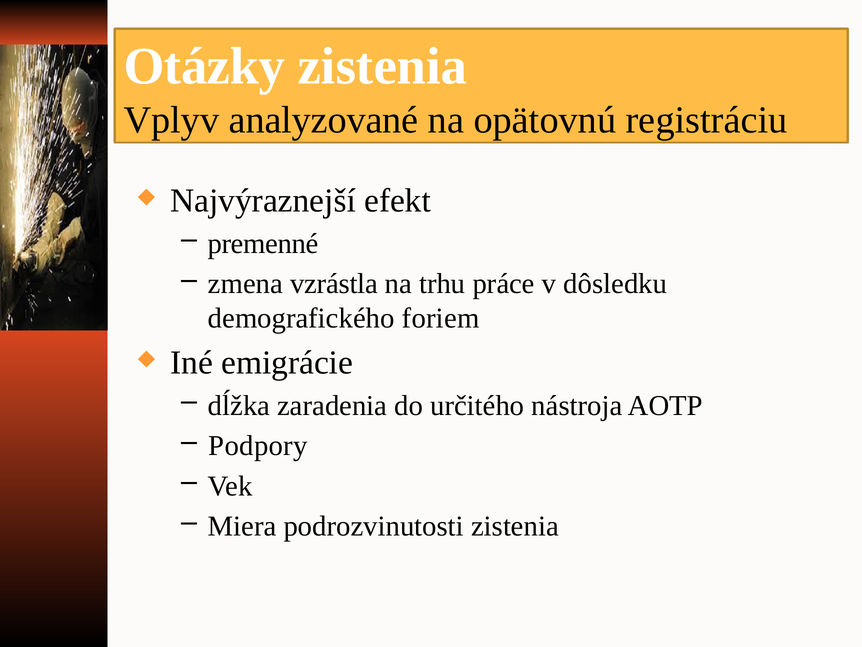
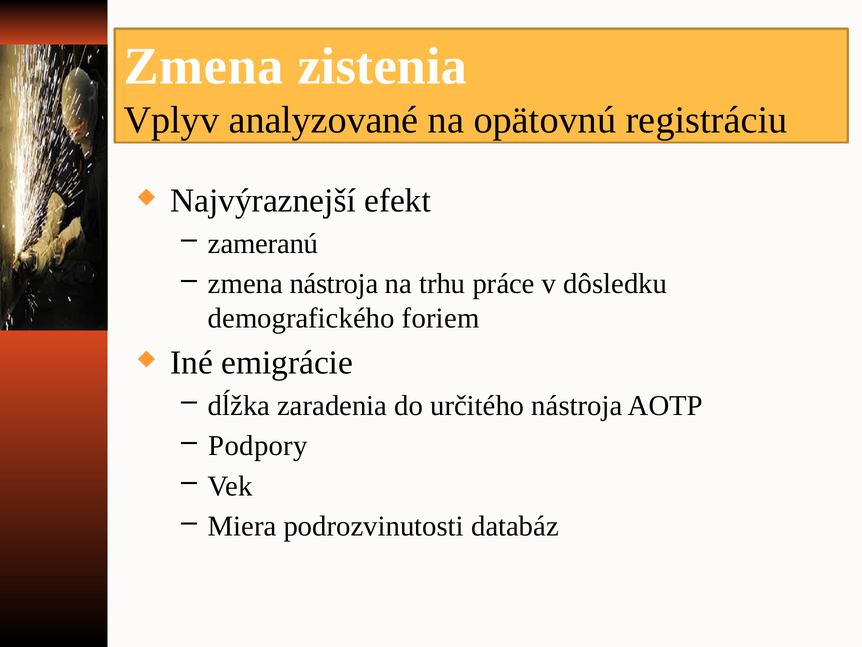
Otázky at (204, 66): Otázky -> Zmena
premenné: premenné -> zameranú
zmena vzrástla: vzrástla -> nástroja
podrozvinutosti zistenia: zistenia -> databáz
